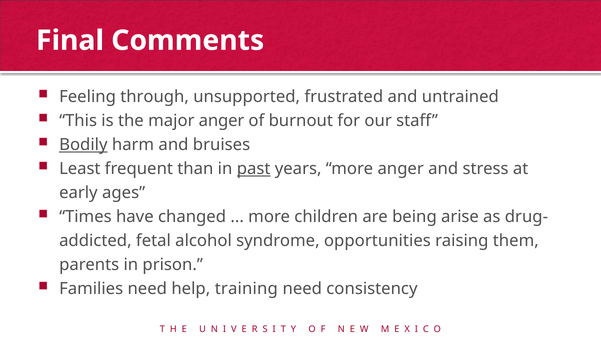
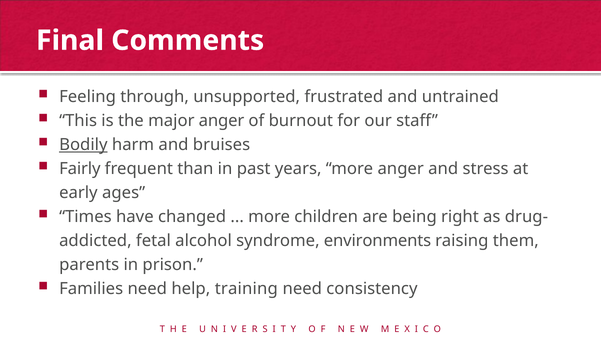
Least: Least -> Fairly
past underline: present -> none
arise: arise -> right
opportunities: opportunities -> environments
